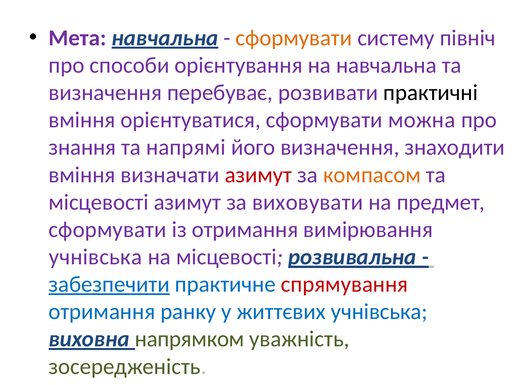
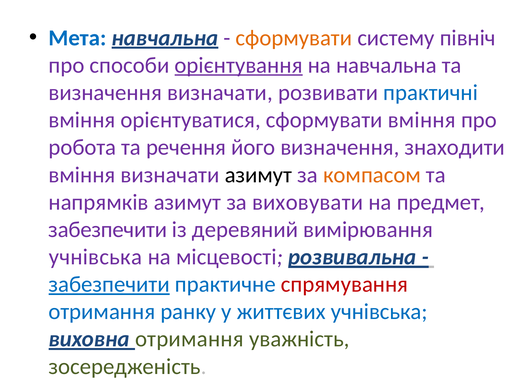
Мета colour: purple -> blue
орієнтування underline: none -> present
визначення перебуває: перебуває -> визначати
практичні colour: black -> blue
сформувати можна: можна -> вміння
знання: знання -> робота
напрямі: напрямі -> речення
азимут at (258, 175) colour: red -> black
місцевості at (99, 202): місцевості -> напрямків
сформувати at (108, 230): сформувати -> забезпечити
із отримання: отримання -> деревяний
напрямком at (190, 340): напрямком -> отримання
